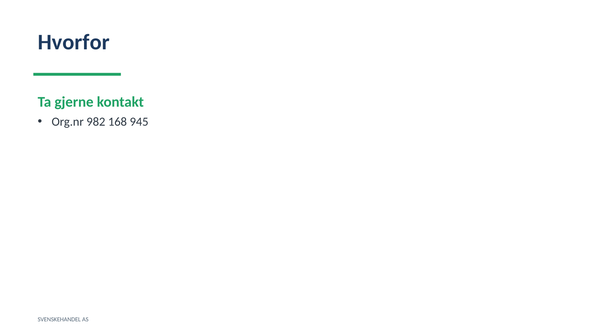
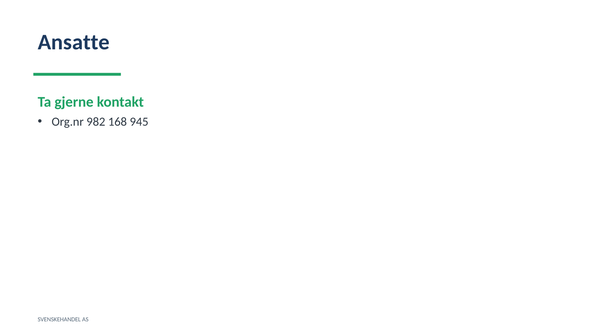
Hvorfor: Hvorfor -> Ansatte
